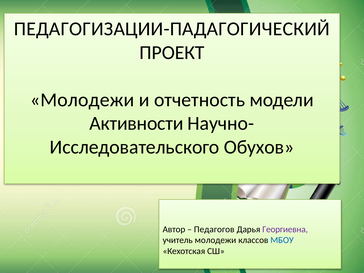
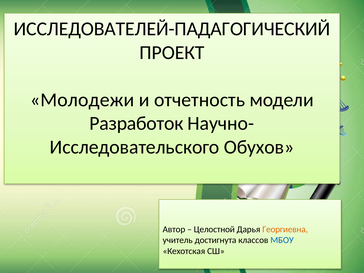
ПЕДАГОГИЗАЦИИ-ПАДАГОГИЧЕСКИЙ: ПЕДАГОГИЗАЦИИ-ПАДАГОГИЧЕСКИЙ -> ИССЛЕДОВАТЕЛЕЙ-ПАДАГОГИЧЕСКИЙ
Активности: Активности -> Разработок
Педагогов: Педагогов -> Целостной
Георгиевна colour: purple -> orange
учитель молодежи: молодежи -> достигнута
